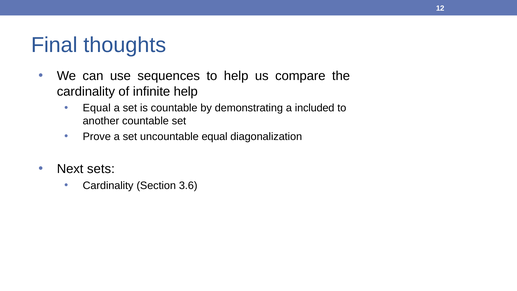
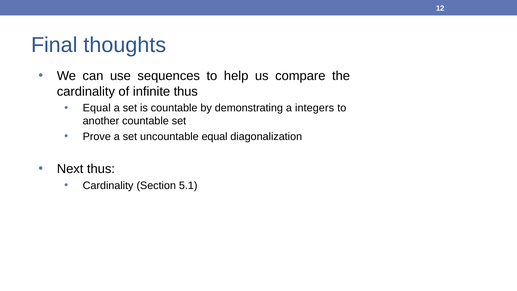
infinite help: help -> thus
included: included -> integers
Next sets: sets -> thus
3.6: 3.6 -> 5.1
